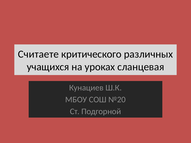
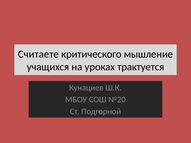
различных: различных -> мышление
сланцевая: сланцевая -> трактуется
